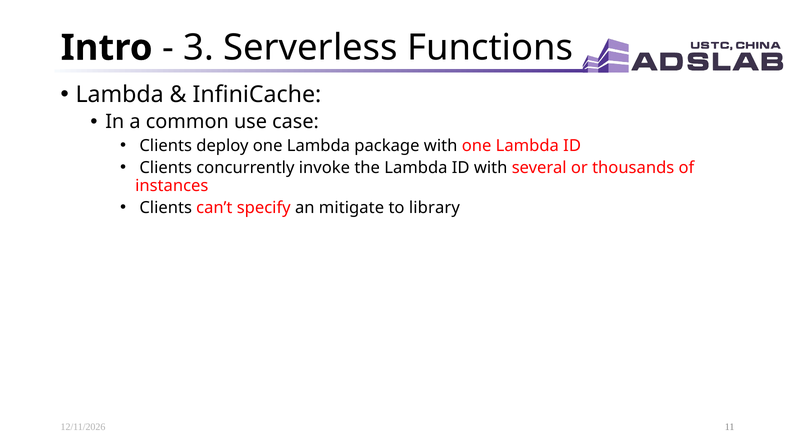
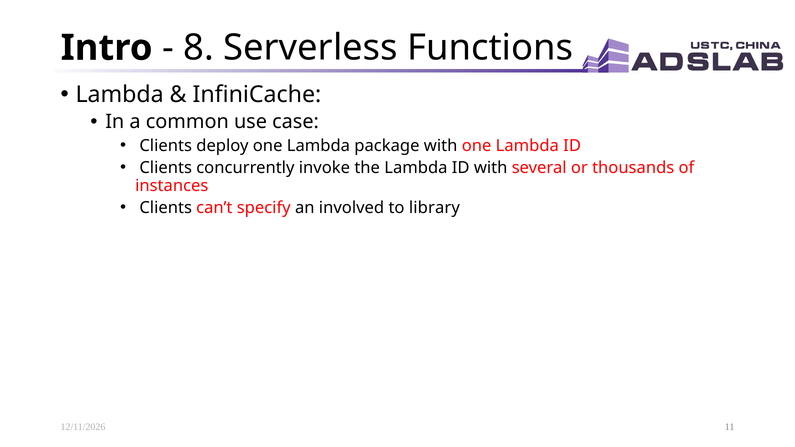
3: 3 -> 8
mitigate: mitigate -> involved
